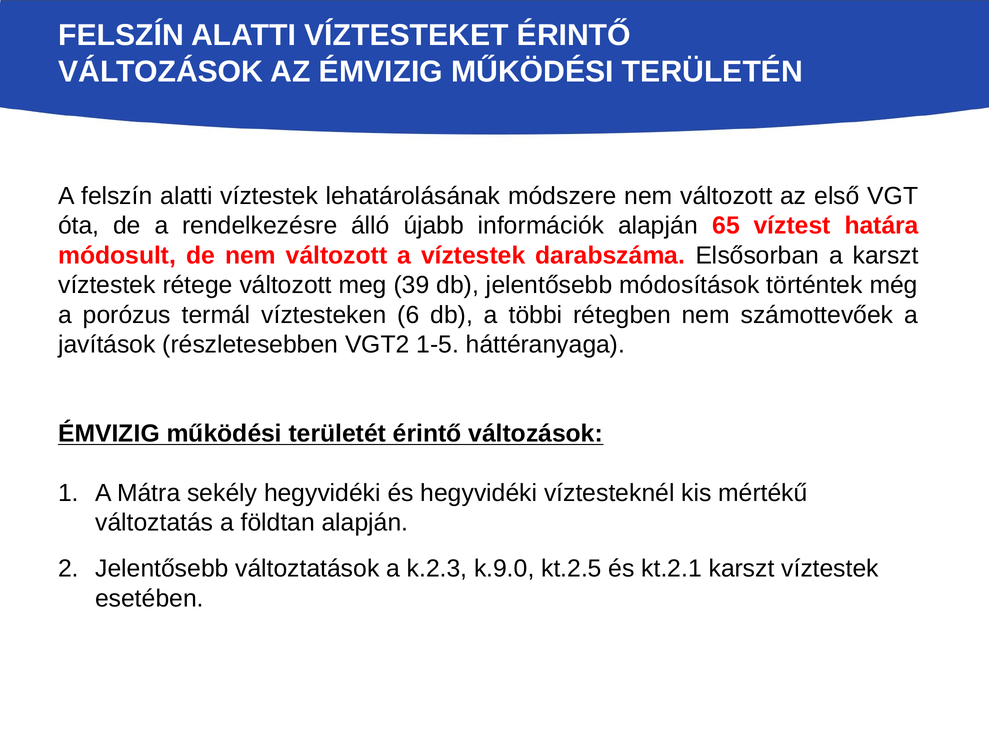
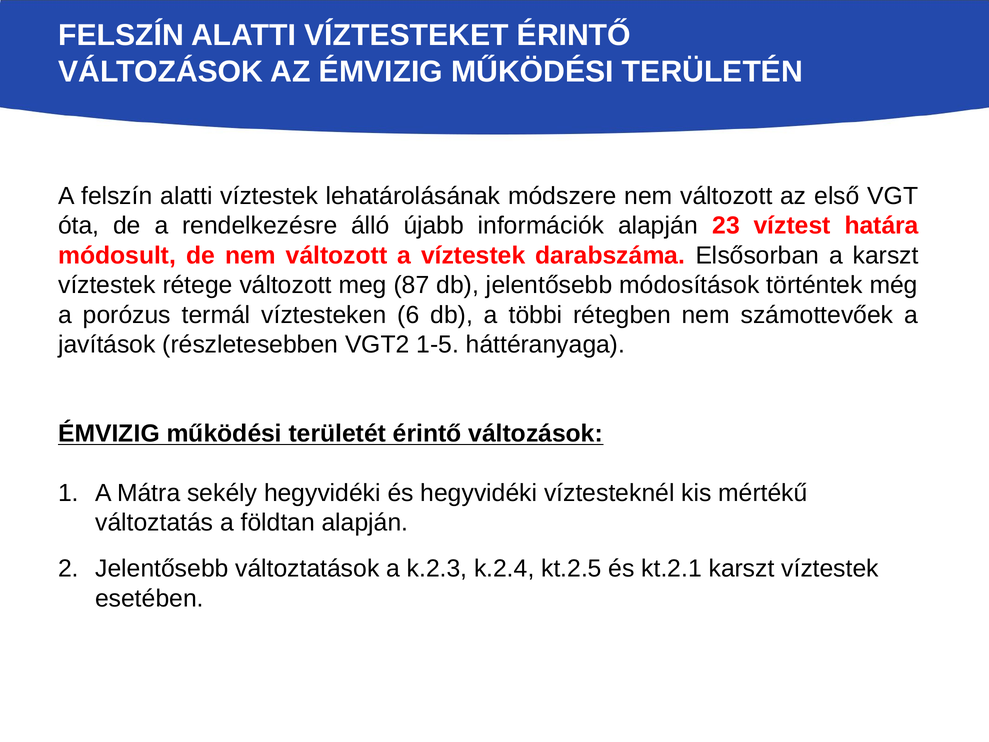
65: 65 -> 23
39: 39 -> 87
k.9.0: k.9.0 -> k.2.4
